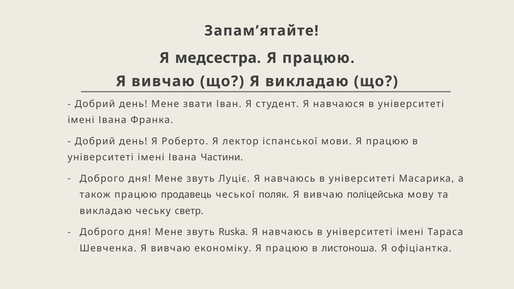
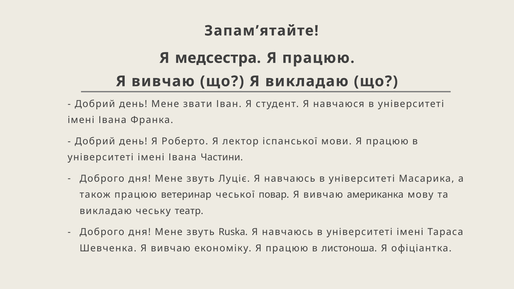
продавець: продавець -> ветеринар
поляк: поляк -> повар
поліцейська: поліцейська -> американка
светр: светр -> театр
